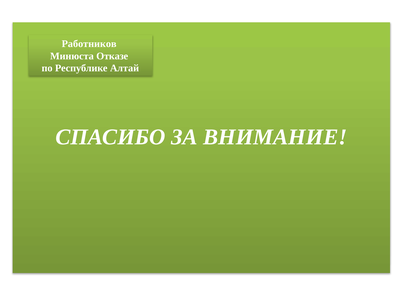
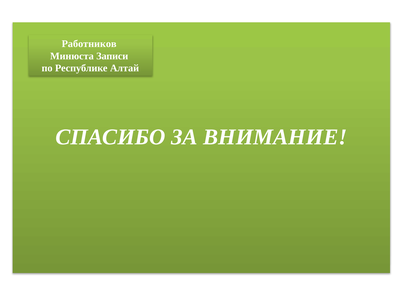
Отказе: Отказе -> Записи
